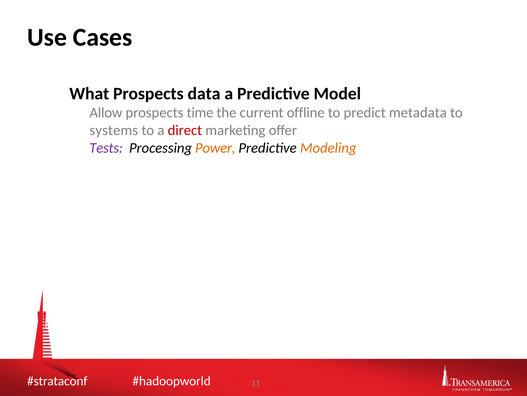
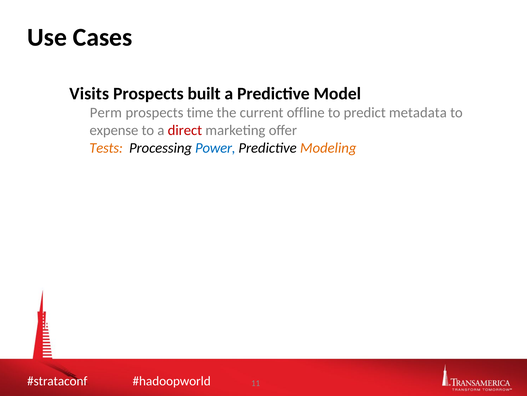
What: What -> Visits
data: data -> built
Allow: Allow -> Perm
systems: systems -> expense
Tests colour: purple -> orange
Power colour: orange -> blue
